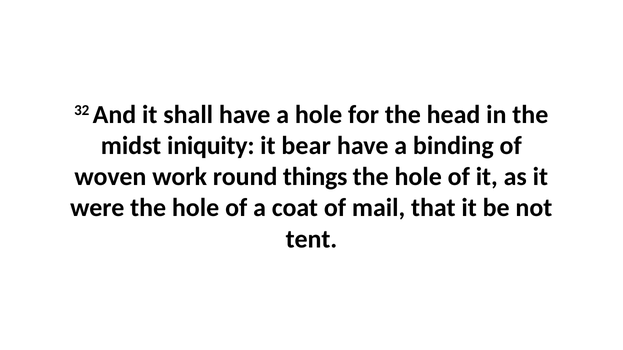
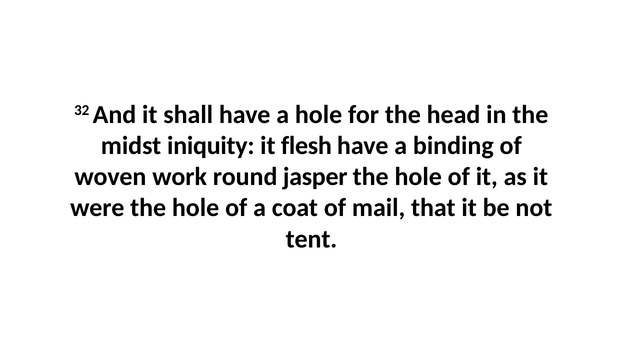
bear: bear -> flesh
things: things -> jasper
